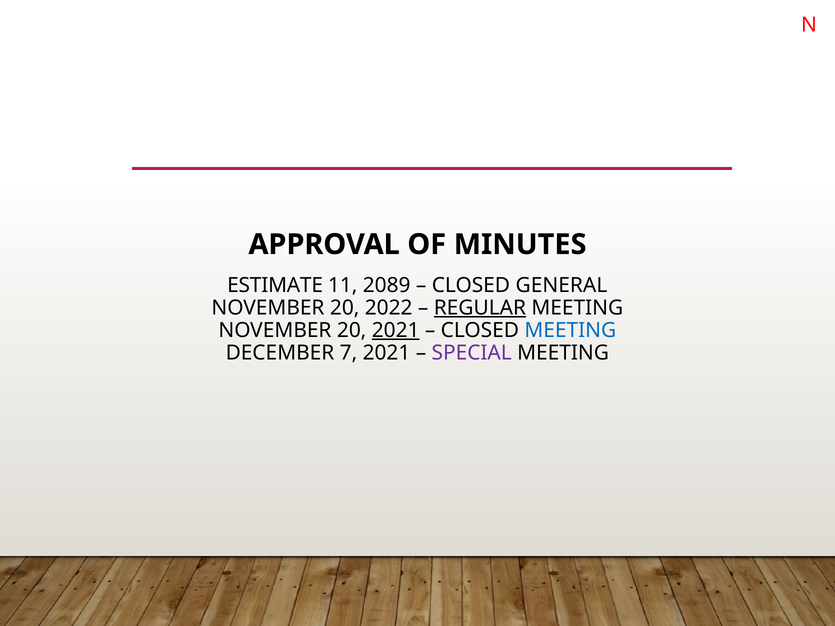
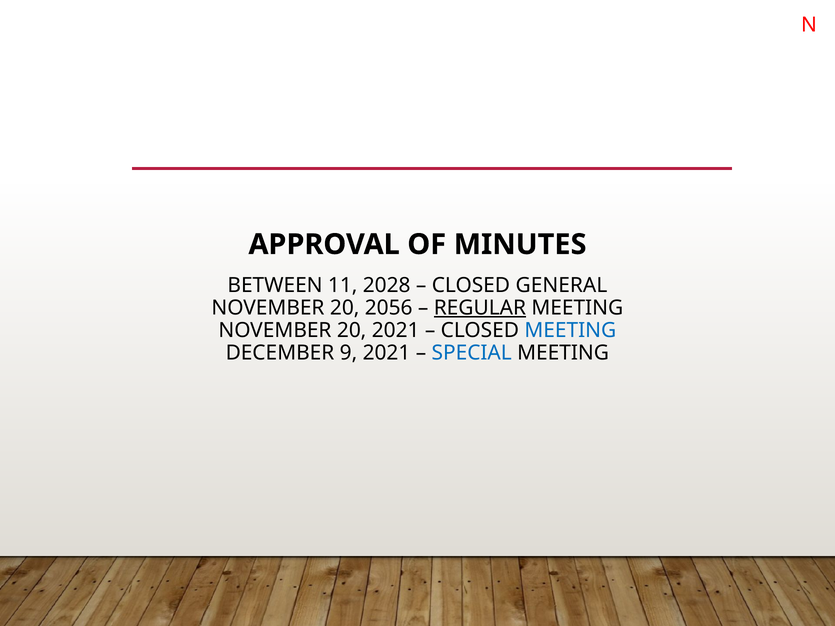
ESTIMATE: ESTIMATE -> BETWEEN
2089: 2089 -> 2028
2022: 2022 -> 2056
2021 at (396, 330) underline: present -> none
7: 7 -> 9
SPECIAL colour: purple -> blue
